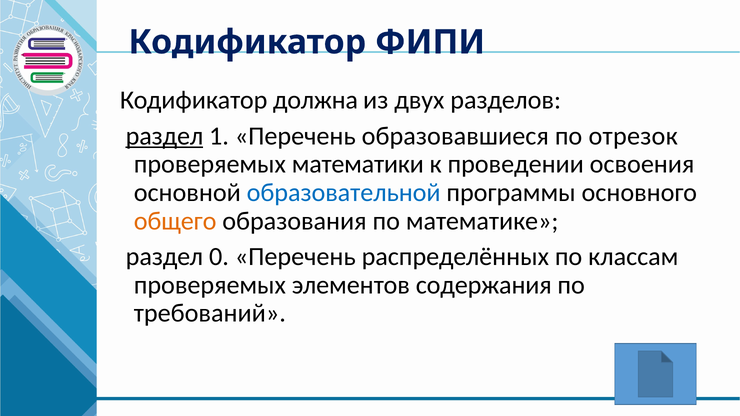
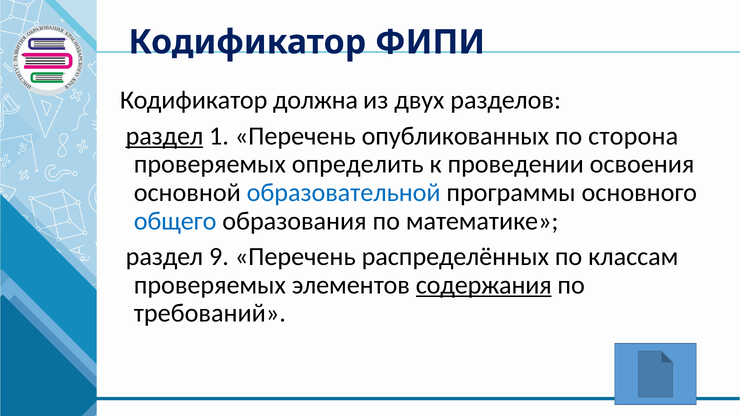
образовавшиеся: образовавшиеся -> опубликованных
отрезок: отрезок -> сторона
математики: математики -> определить
общего colour: orange -> blue
0: 0 -> 9
содержания underline: none -> present
